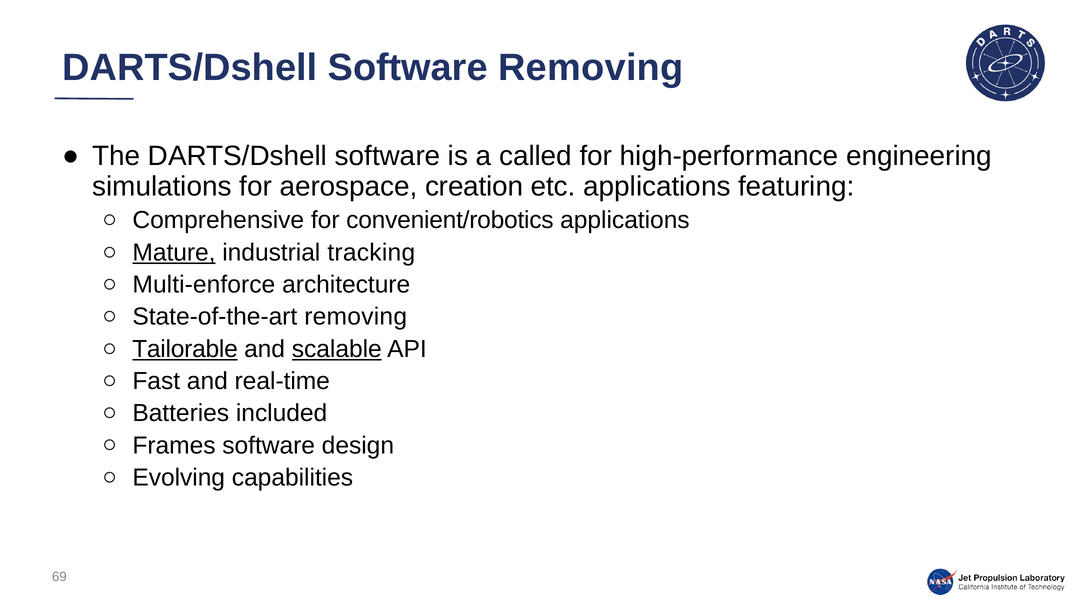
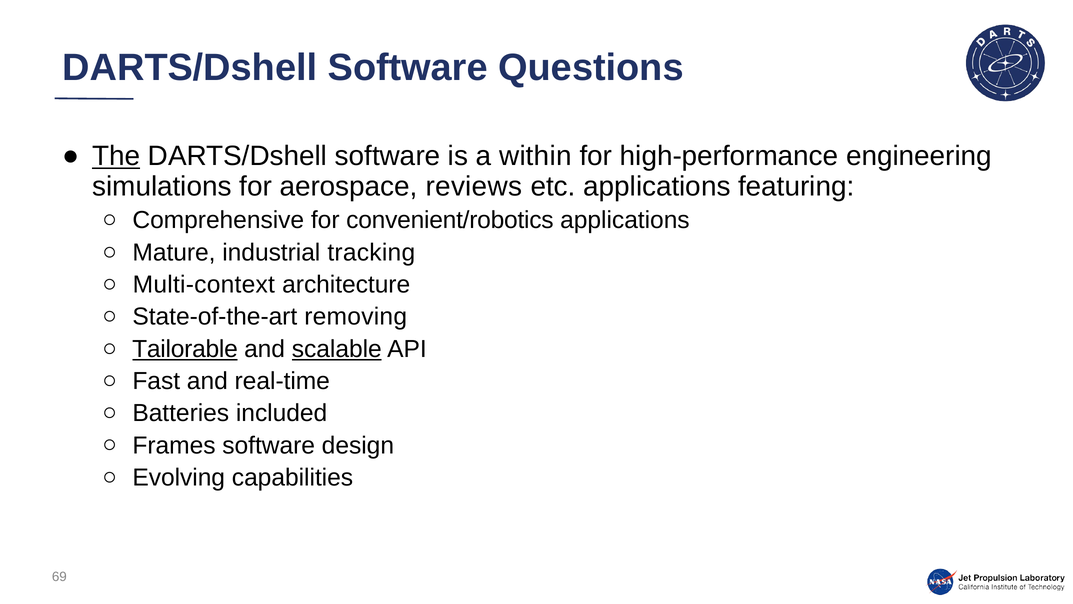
Software Removing: Removing -> Questions
The underline: none -> present
called: called -> within
creation: creation -> reviews
Mature underline: present -> none
Multi-enforce: Multi-enforce -> Multi-context
